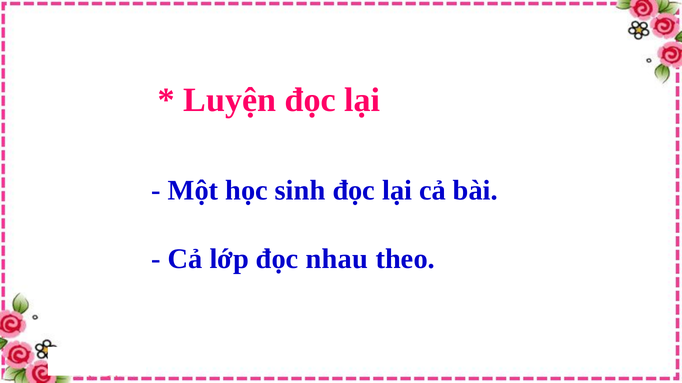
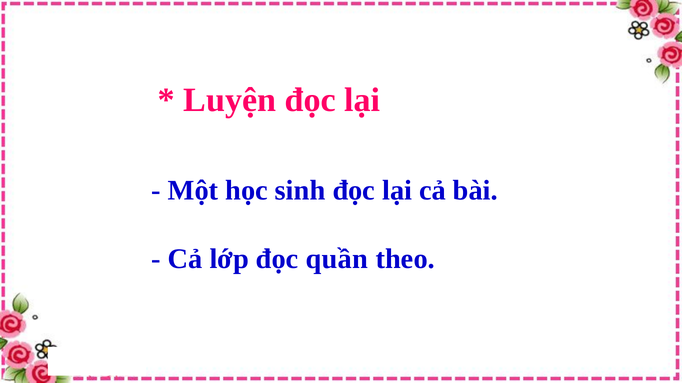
nhau: nhau -> quần
